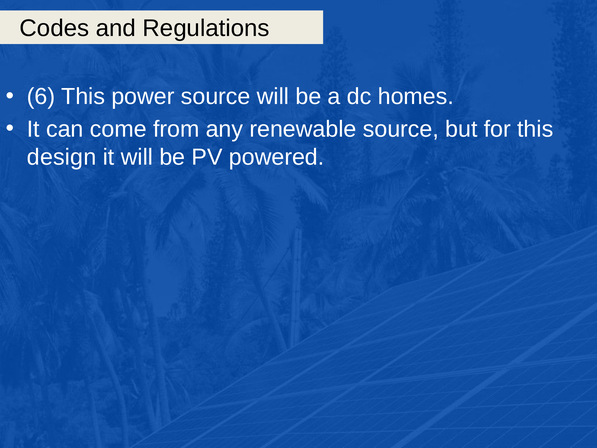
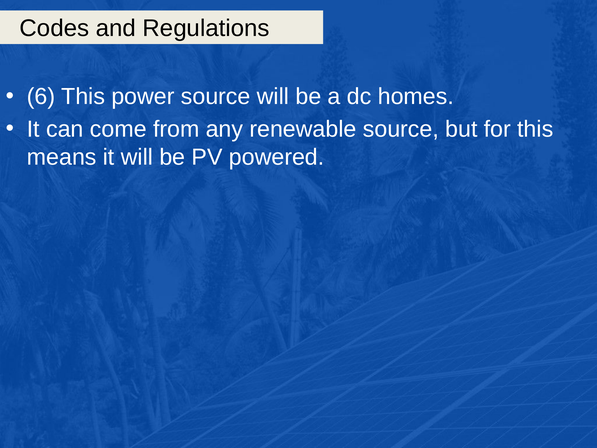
design: design -> means
